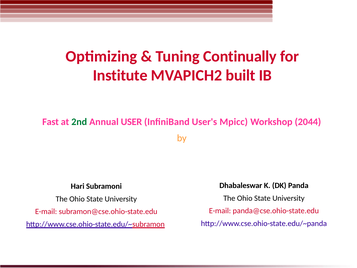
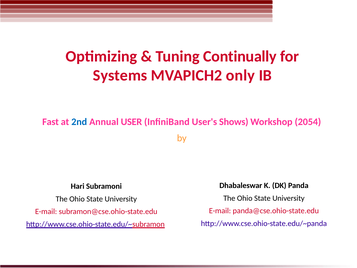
Institute: Institute -> Systems
built: built -> only
2nd colour: green -> blue
Mpicc: Mpicc -> Shows
2044: 2044 -> 2054
